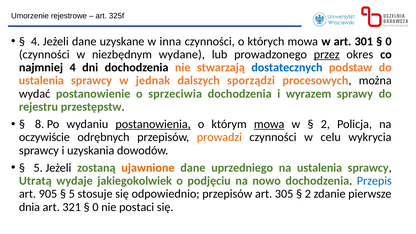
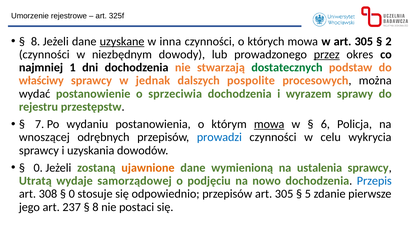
4 at (36, 41): 4 -> 8
uzyskane underline: none -> present
w art 301: 301 -> 305
0 at (389, 41): 0 -> 2
wydane: wydane -> dowody
najmniej 4: 4 -> 1
dostatecznych colour: blue -> green
ustalenia at (41, 81): ustalenia -> właściwy
sporządzi: sporządzi -> pospolite
8: 8 -> 7
postanowienia underline: present -> none
2 at (325, 124): 2 -> 6
oczywiście: oczywiście -> wnoszącej
prowadzi colour: orange -> blue
5 at (38, 168): 5 -> 0
uprzedniego: uprzedniego -> wymienioną
jakiegokolwiek: jakiegokolwiek -> samorządowej
905: 905 -> 308
5 at (72, 194): 5 -> 0
2 at (308, 194): 2 -> 5
dnia: dnia -> jego
321: 321 -> 237
0 at (95, 207): 0 -> 8
